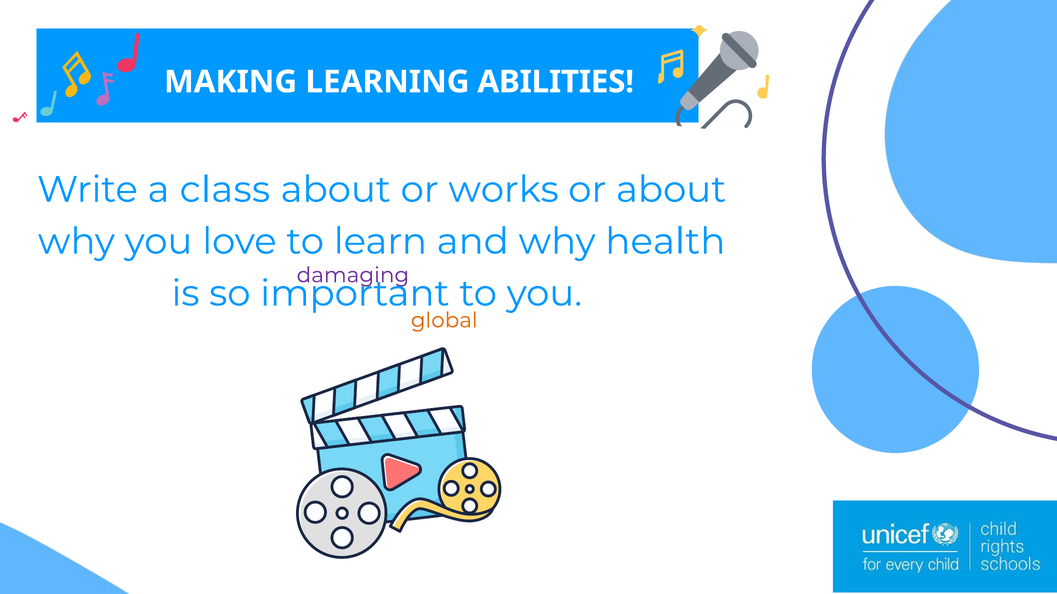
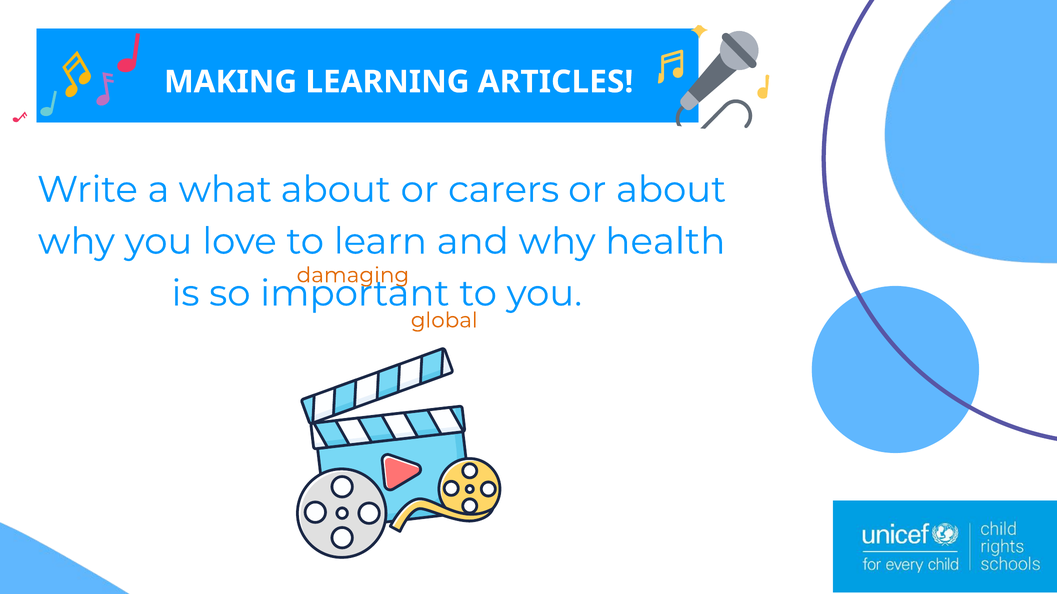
ABILITIES: ABILITIES -> ARTICLES
class: class -> what
works: works -> carers
damaging colour: purple -> orange
